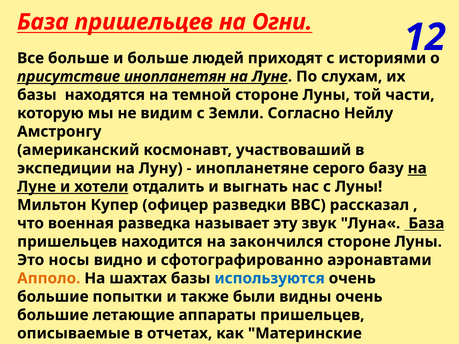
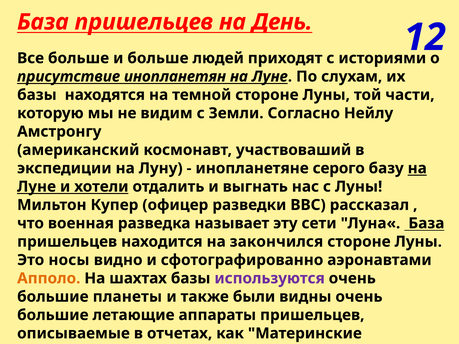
Огни: Огни -> День
звук: звук -> сети
используются colour: blue -> purple
попытки: попытки -> планеты
